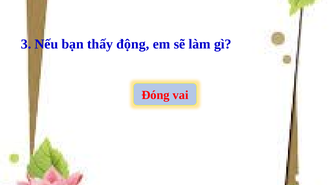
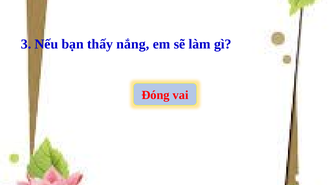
động: động -> nắng
